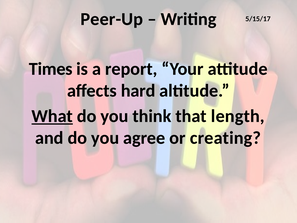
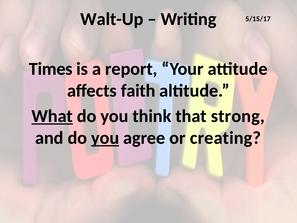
Peer-Up: Peer-Up -> Walt-Up
hard: hard -> faith
length: length -> strong
you at (105, 138) underline: none -> present
